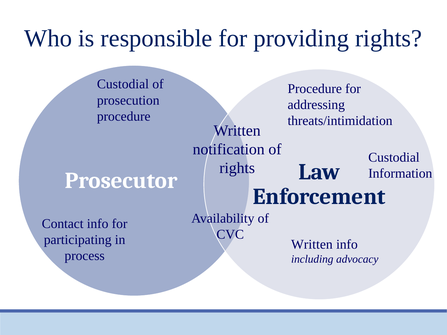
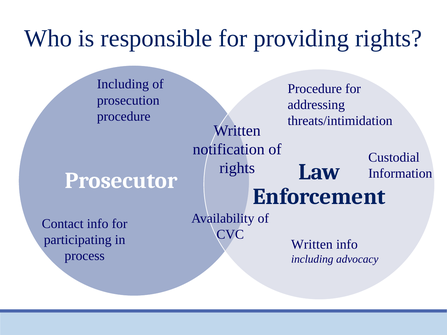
Custodial at (123, 84): Custodial -> Including
